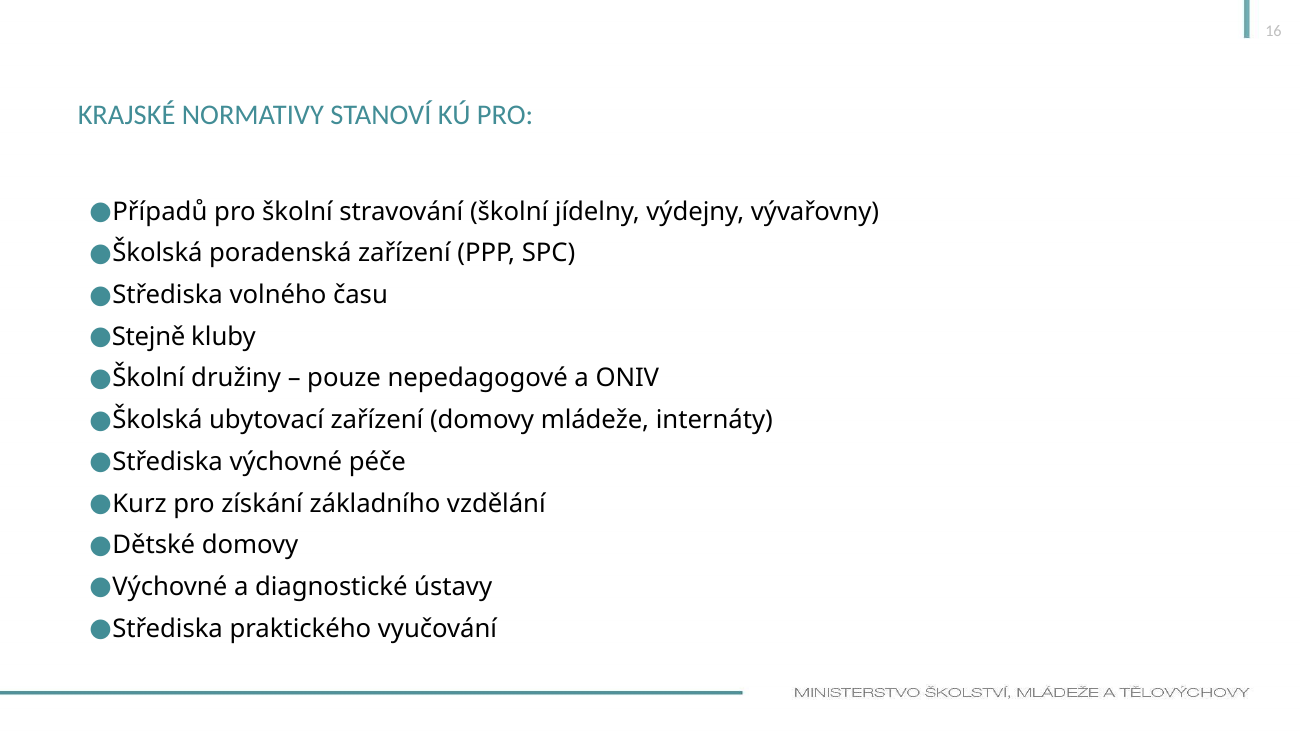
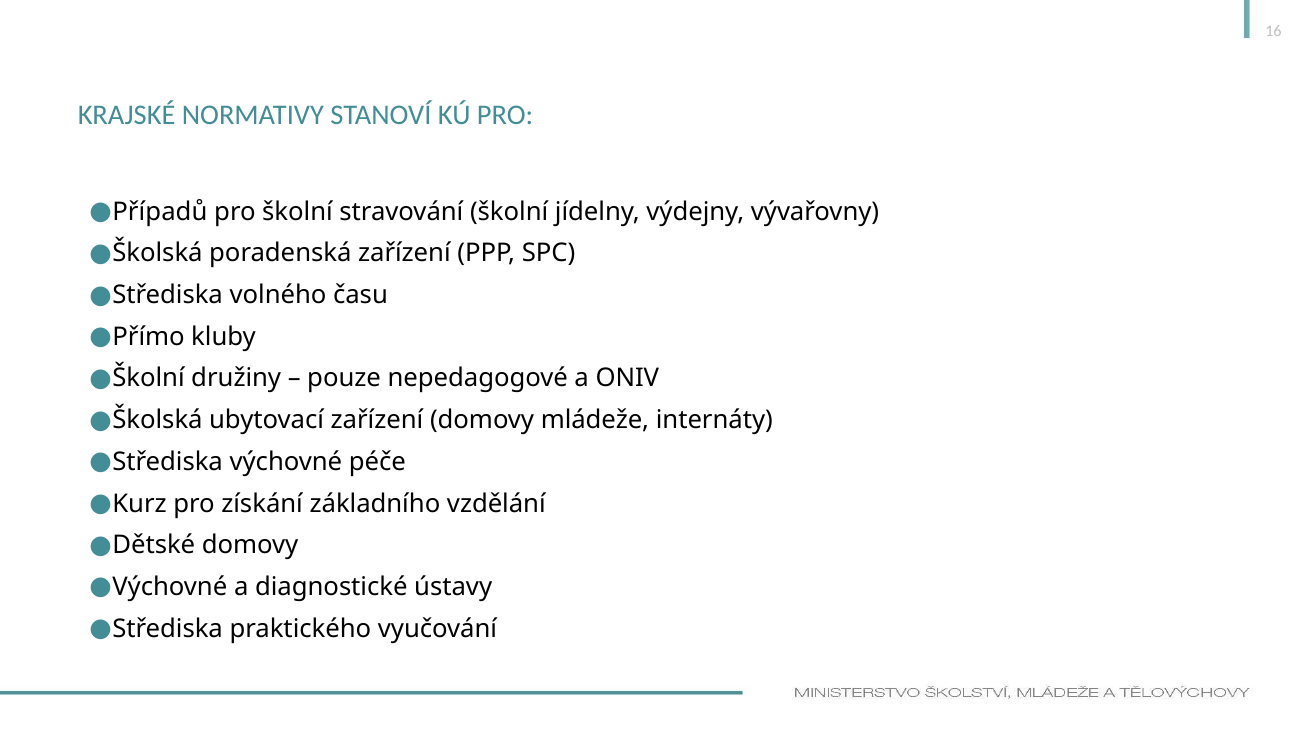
Stejně: Stejně -> Přímo
